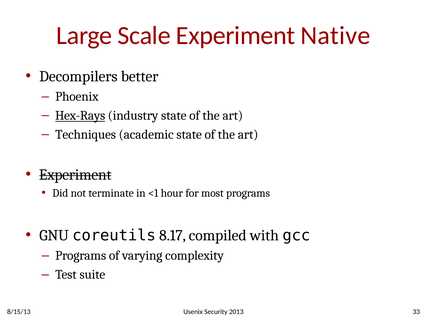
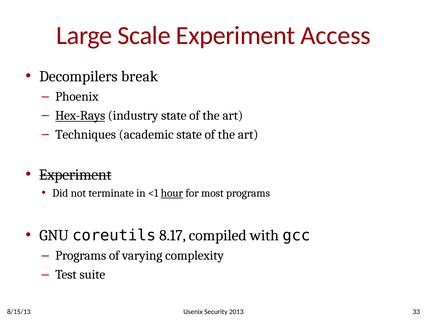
Native: Native -> Access
better: better -> break
hour underline: none -> present
